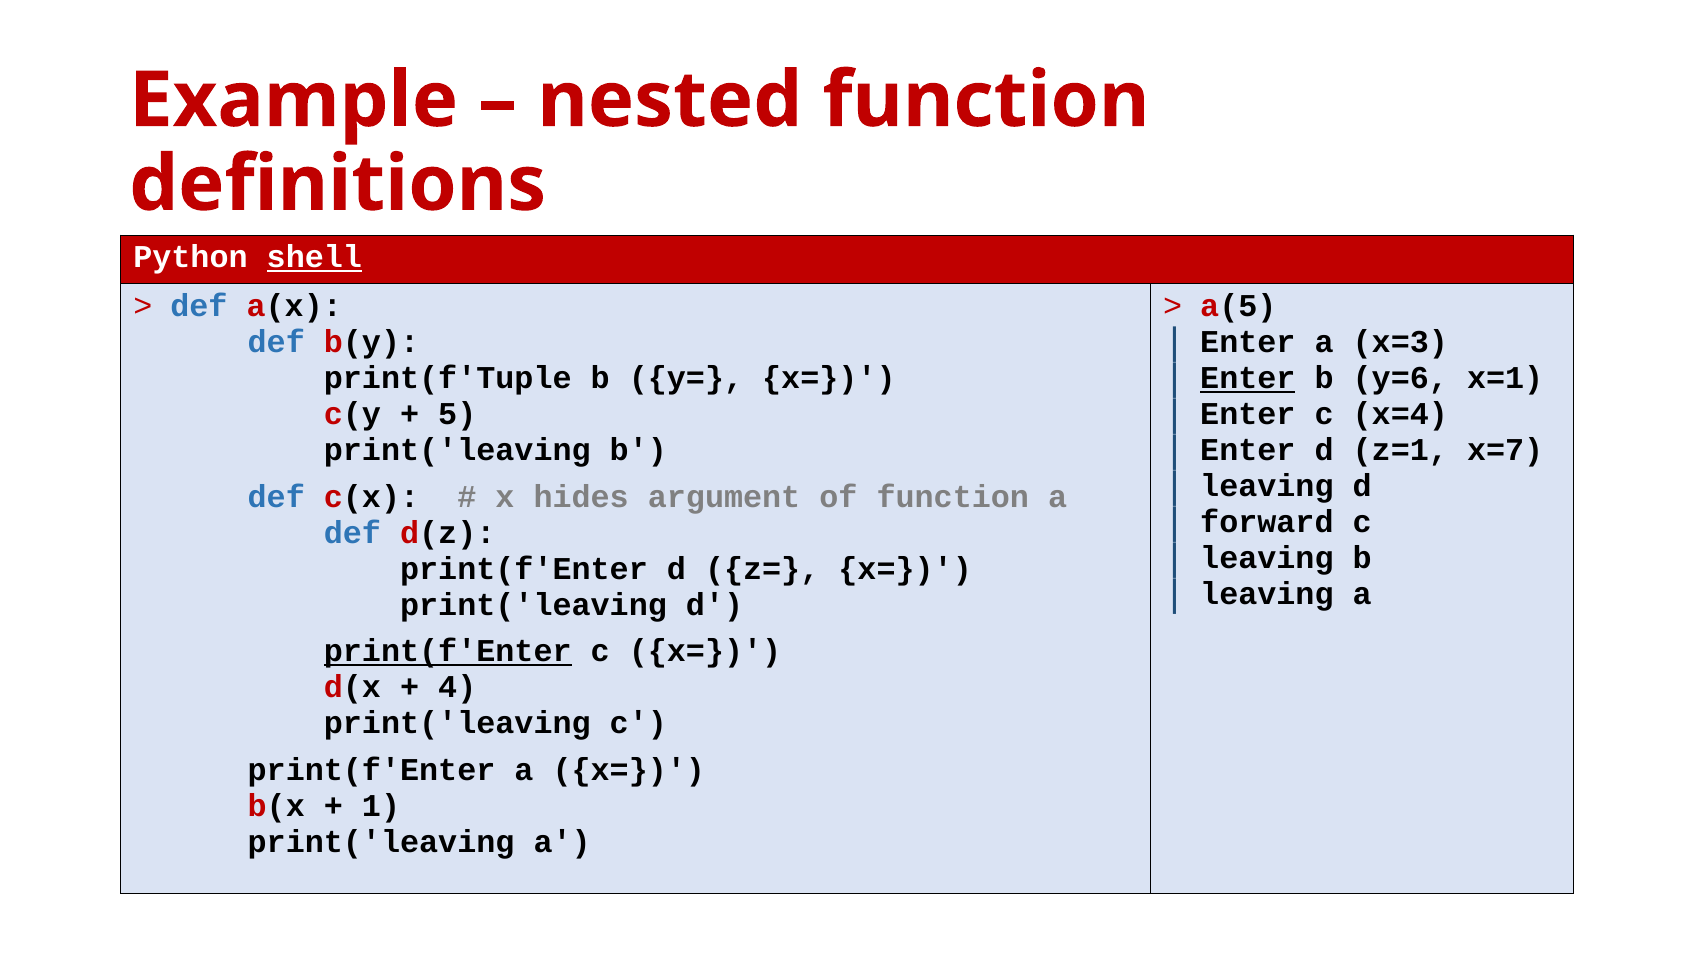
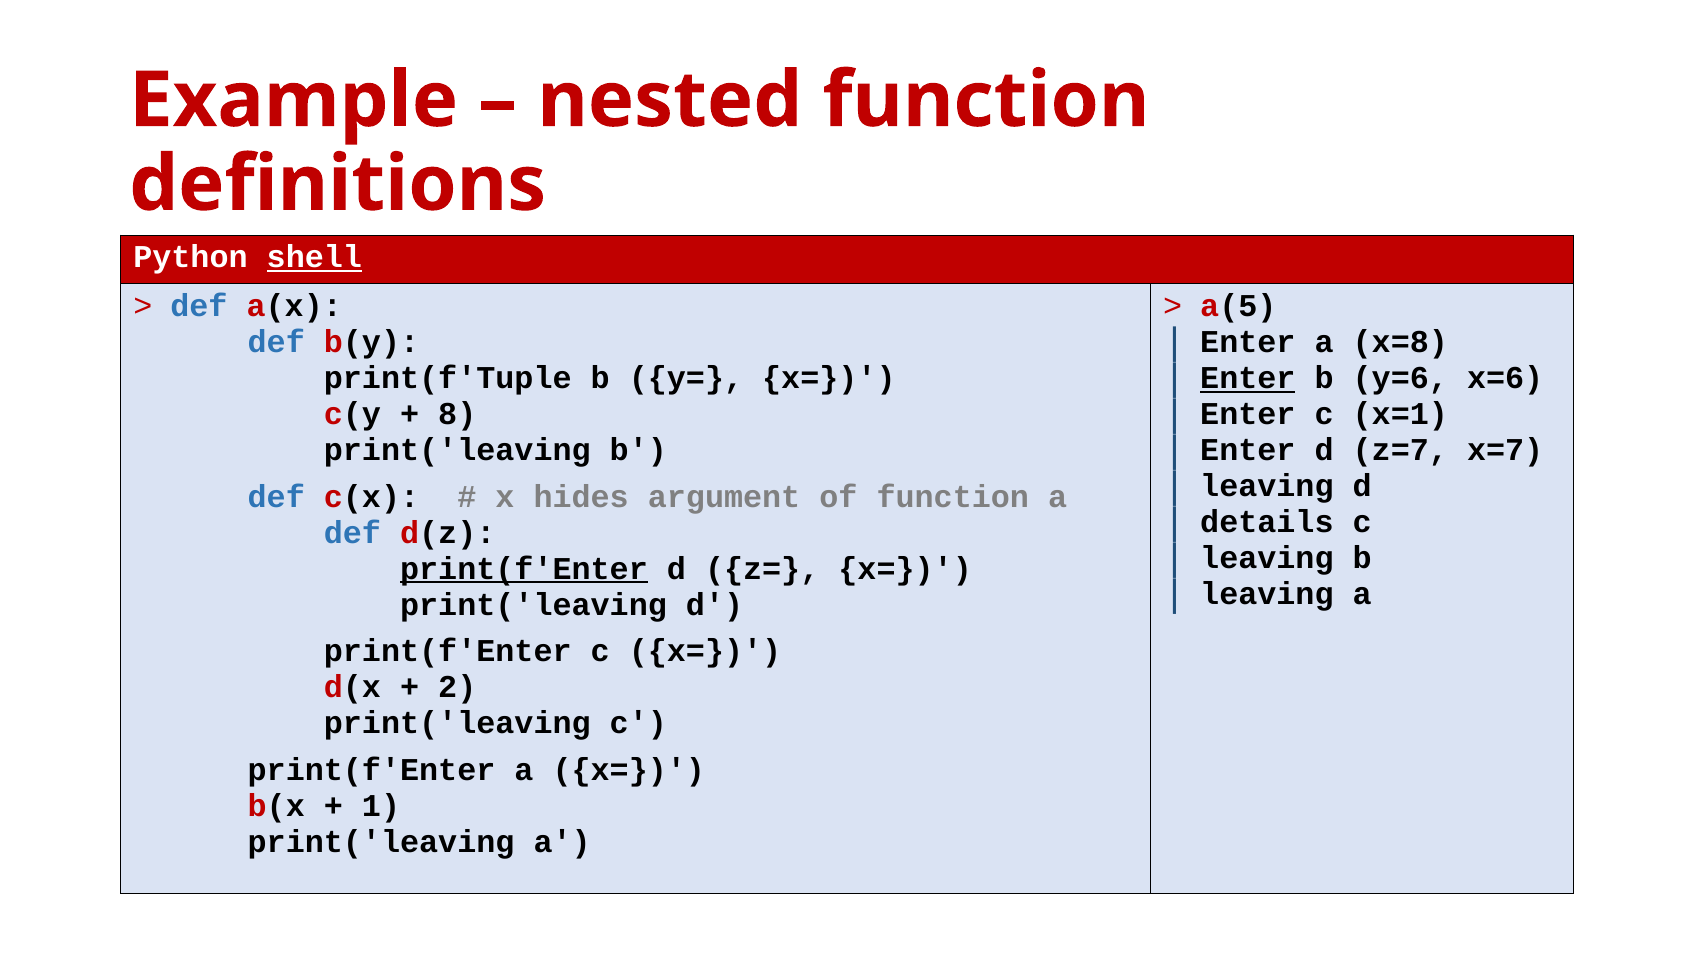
x=3: x=3 -> x=8
x=1: x=1 -> x=6
x=4: x=4 -> x=1
5: 5 -> 8
z=1: z=1 -> z=7
forward: forward -> details
print(f'Enter at (524, 569) underline: none -> present
print(f'Enter at (448, 651) underline: present -> none
4: 4 -> 2
